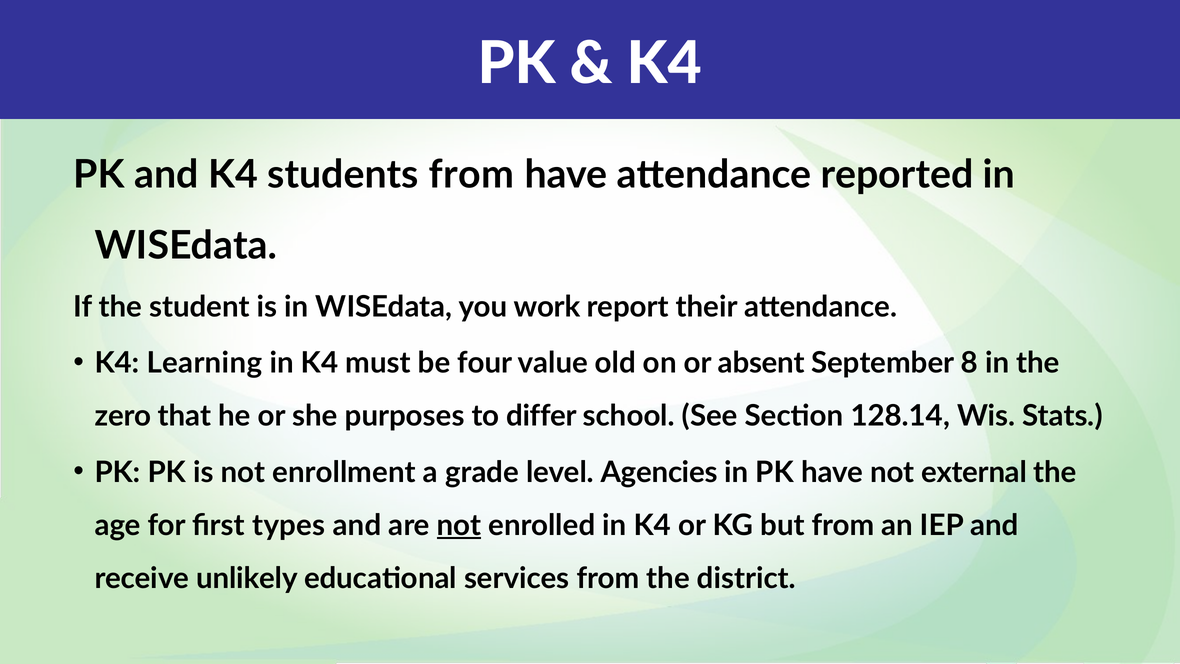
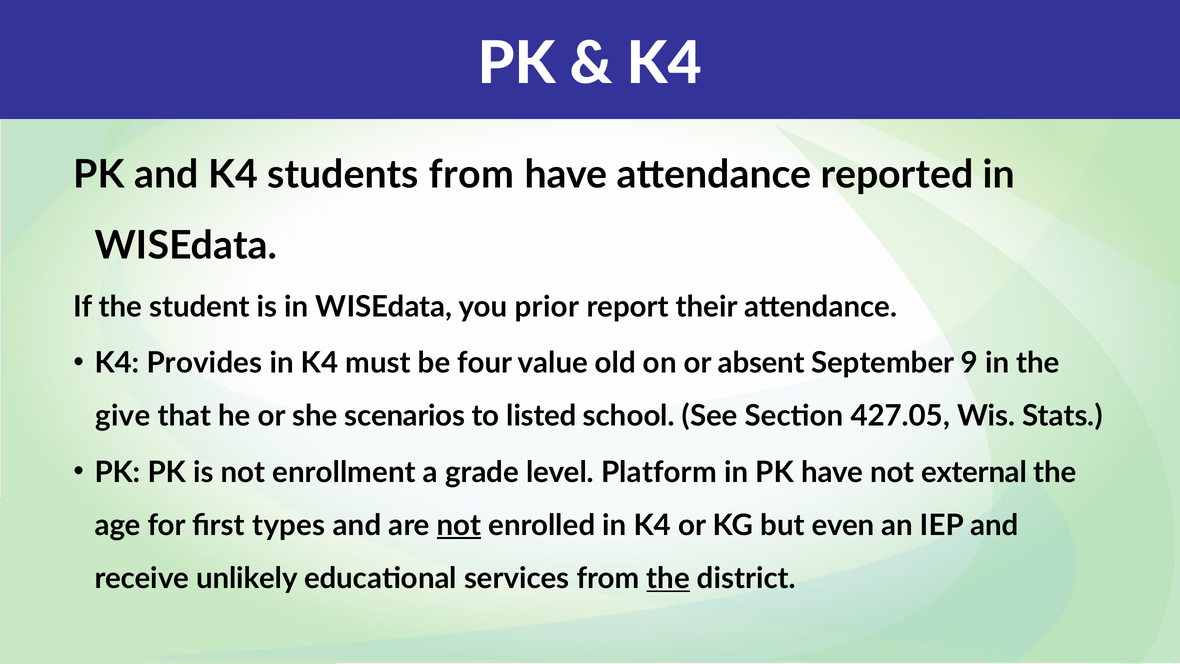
work: work -> prior
Learning: Learning -> Provides
8: 8 -> 9
zero: zero -> give
purposes: purposes -> scenarios
differ: differ -> listed
128.14: 128.14 -> 427.05
Agencies: Agencies -> Platform
but from: from -> even
the at (668, 578) underline: none -> present
